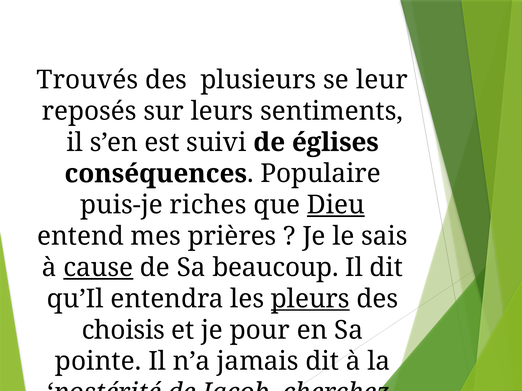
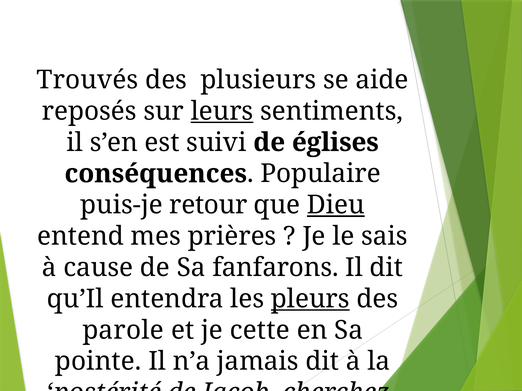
leur: leur -> aide
leurs underline: none -> present
riches: riches -> retour
cause underline: present -> none
beaucoup: beaucoup -> fanfarons
choisis: choisis -> parole
pour: pour -> cette
